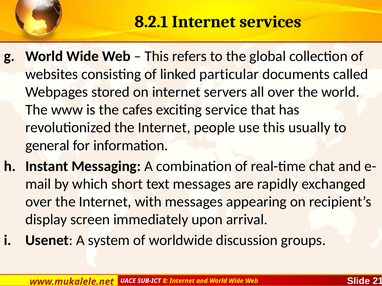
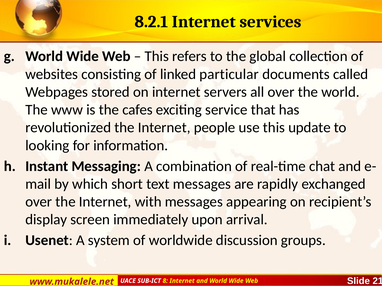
usually: usually -> update
general: general -> looking
